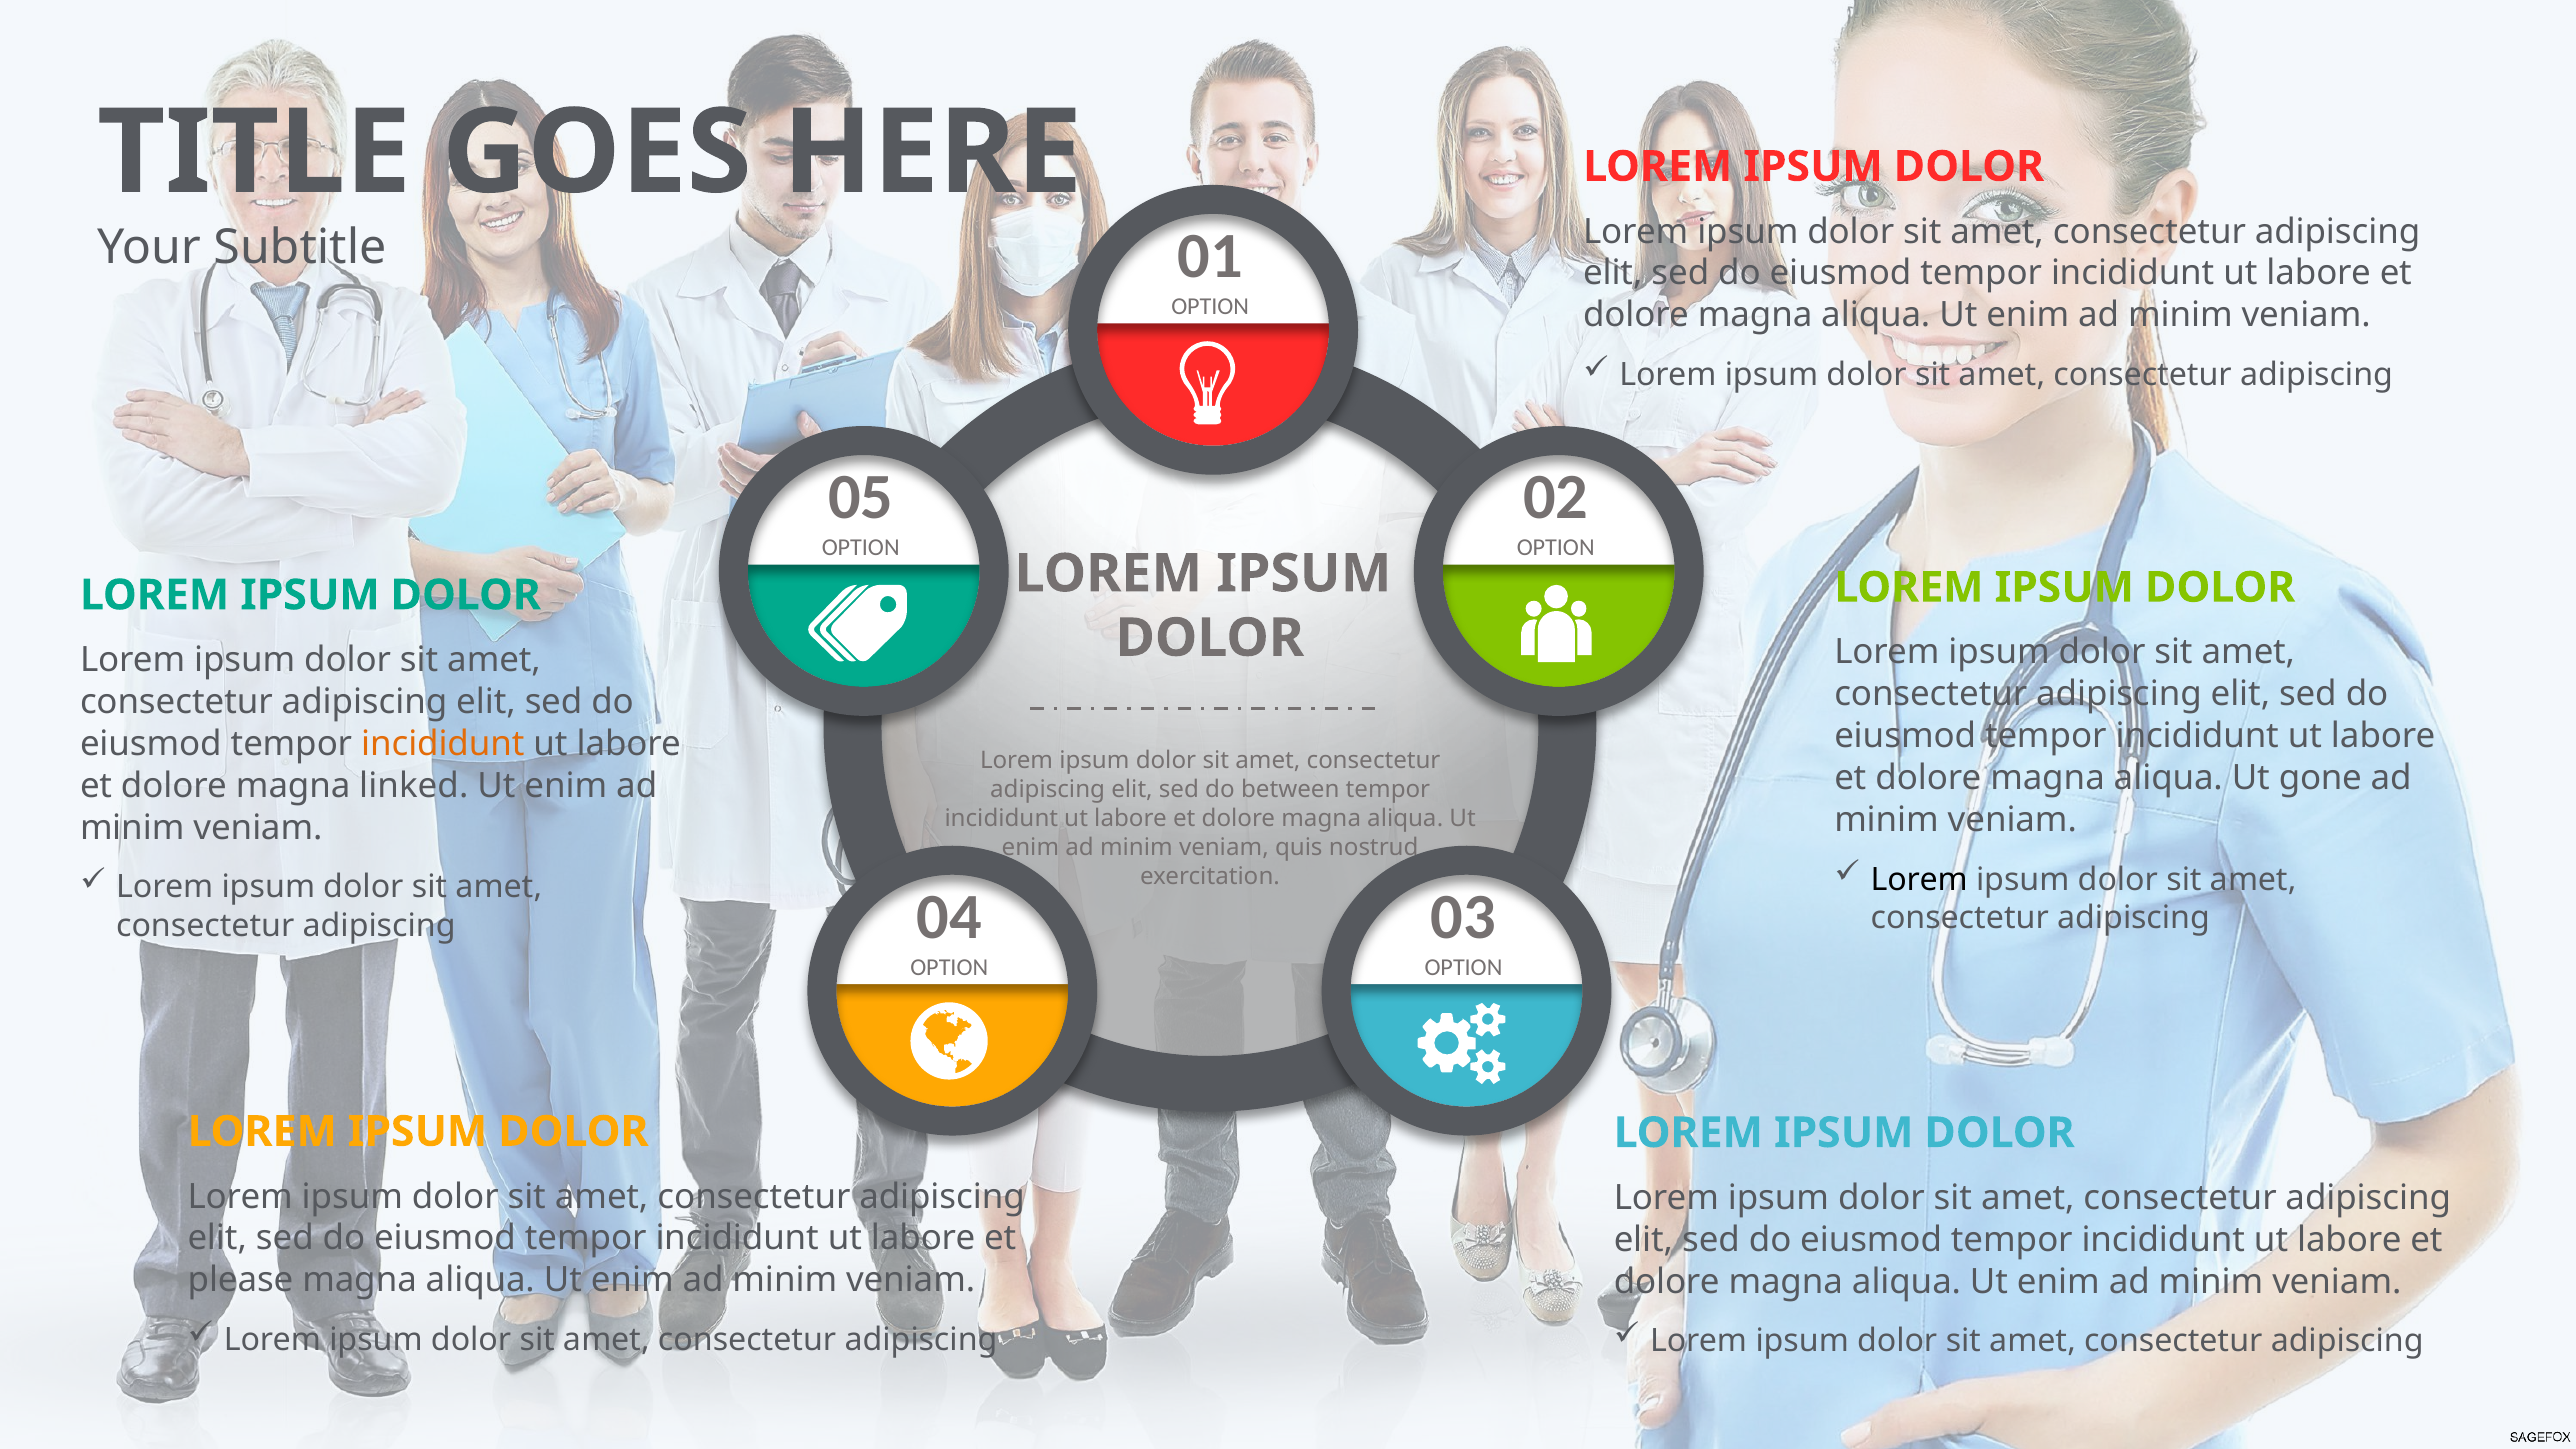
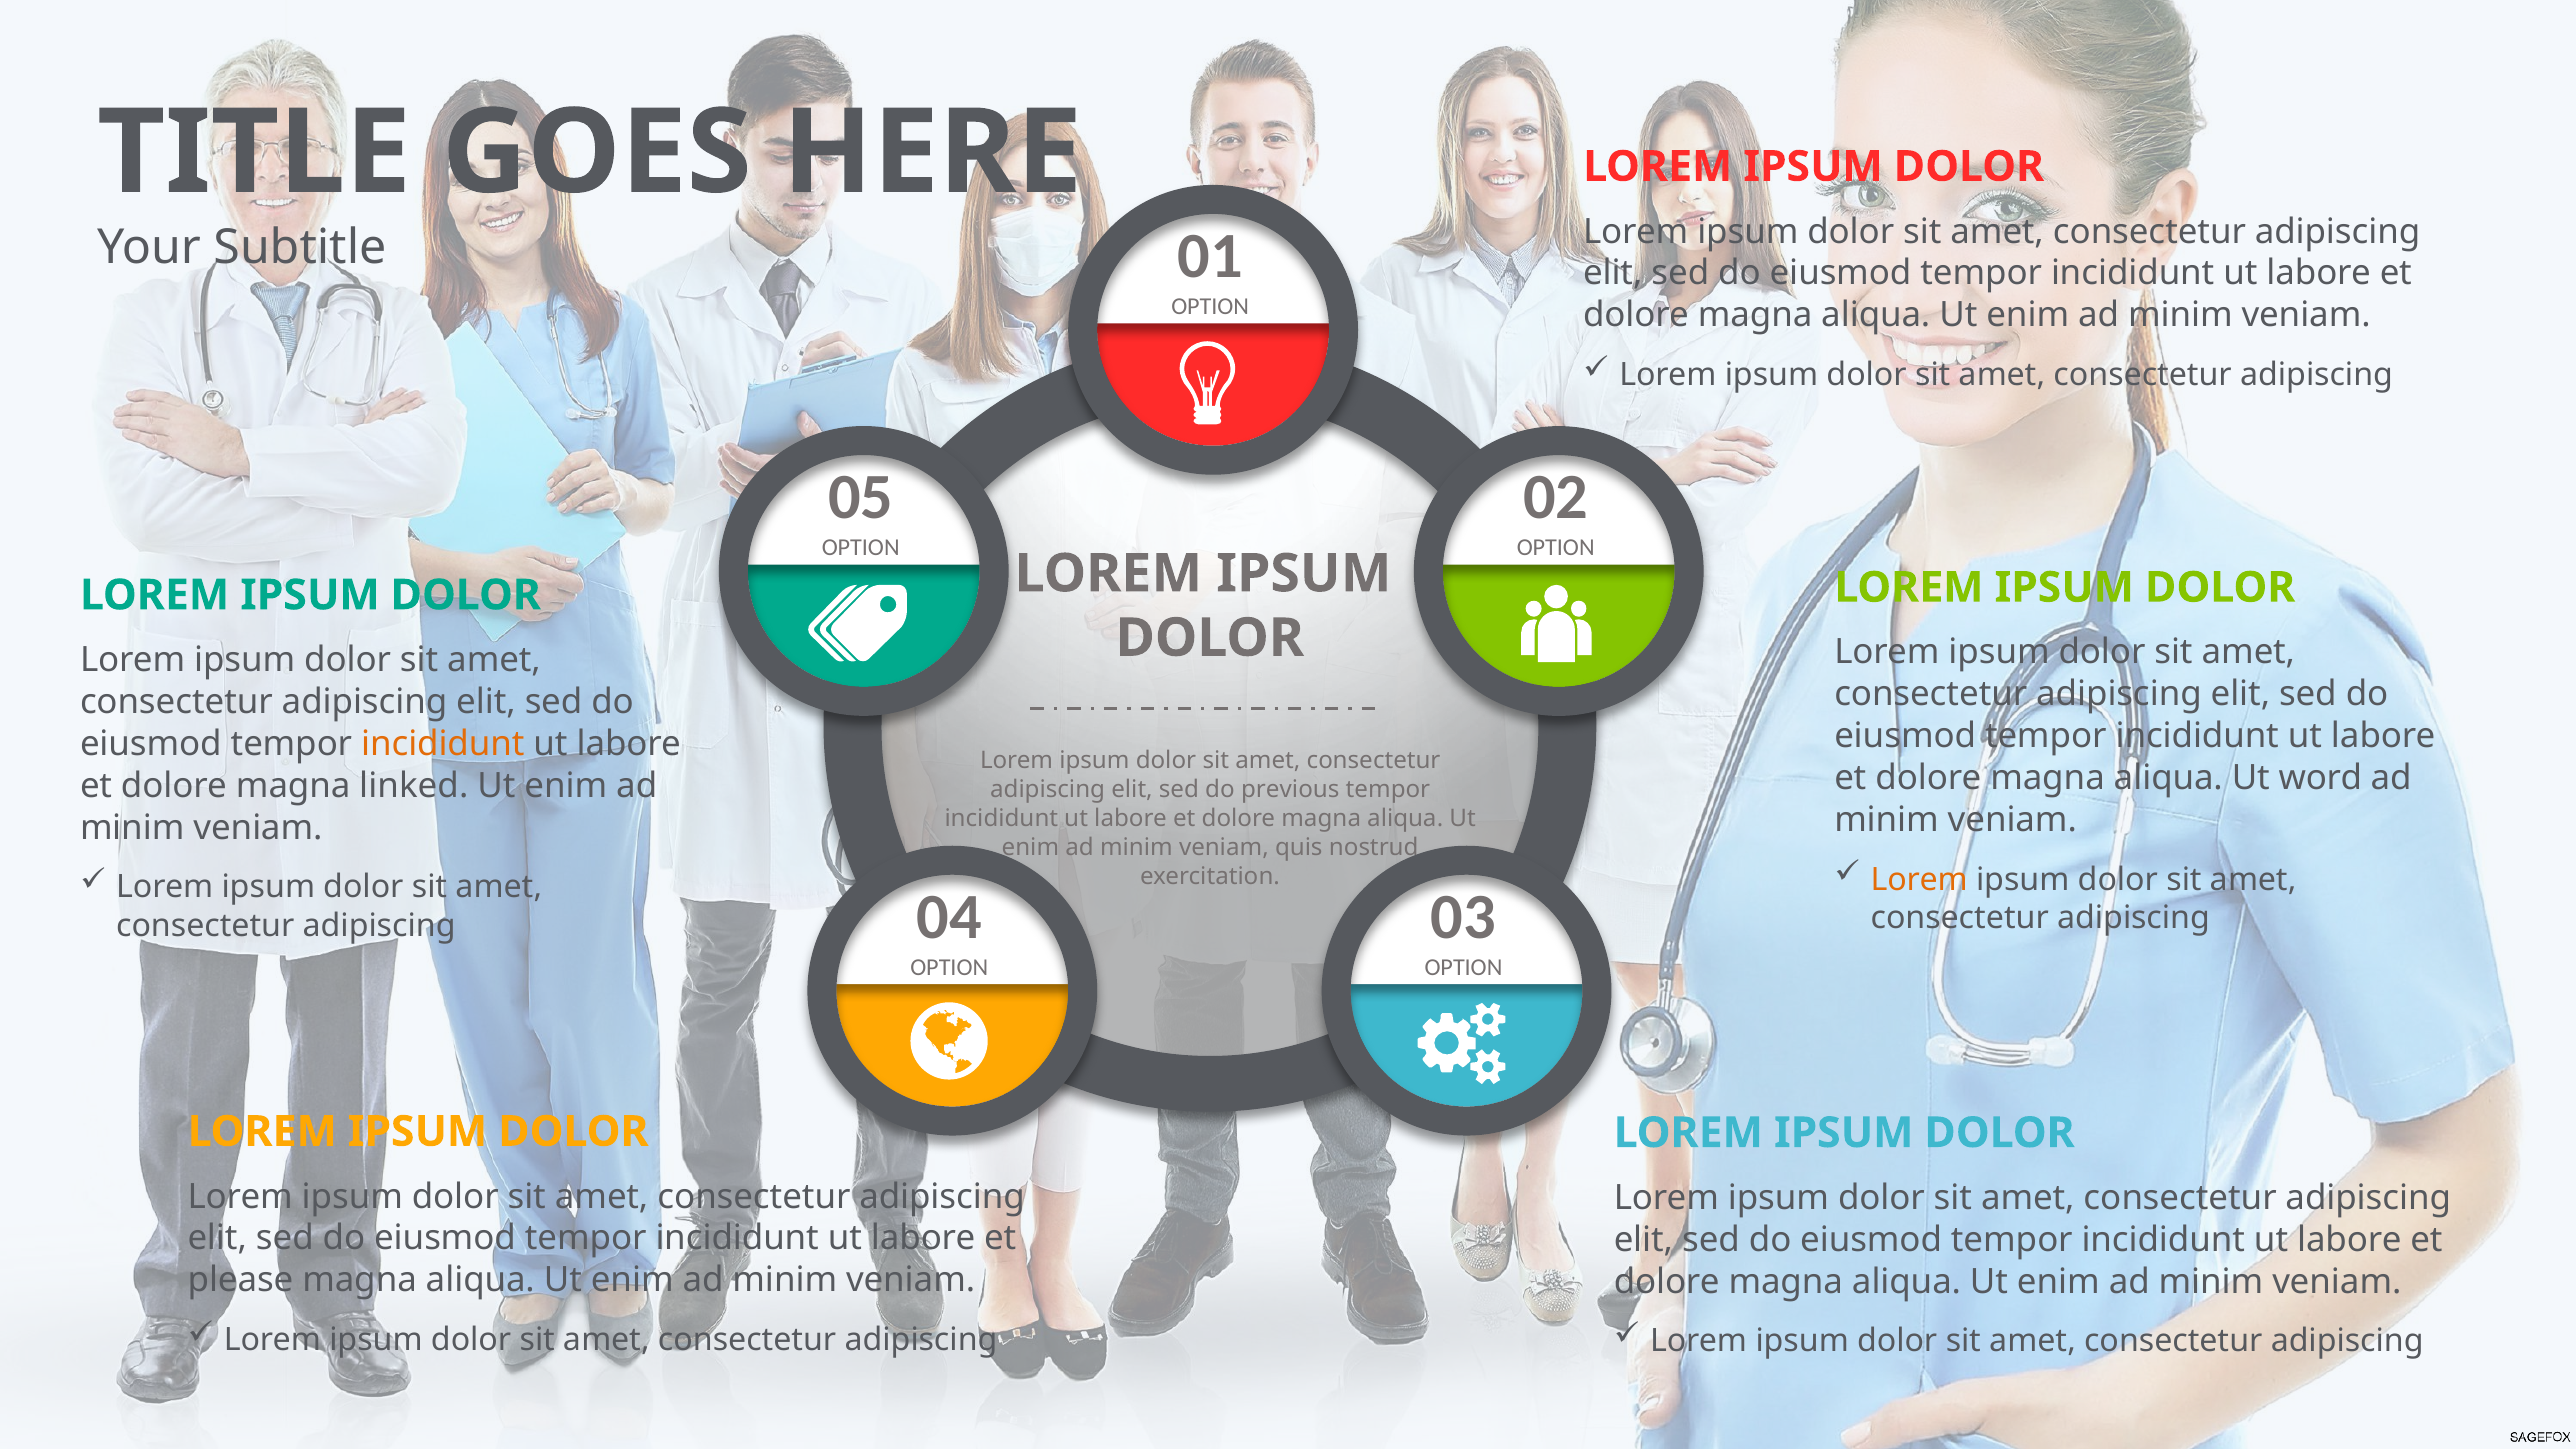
gone: gone -> word
between: between -> previous
Lorem at (1919, 879) colour: black -> orange
